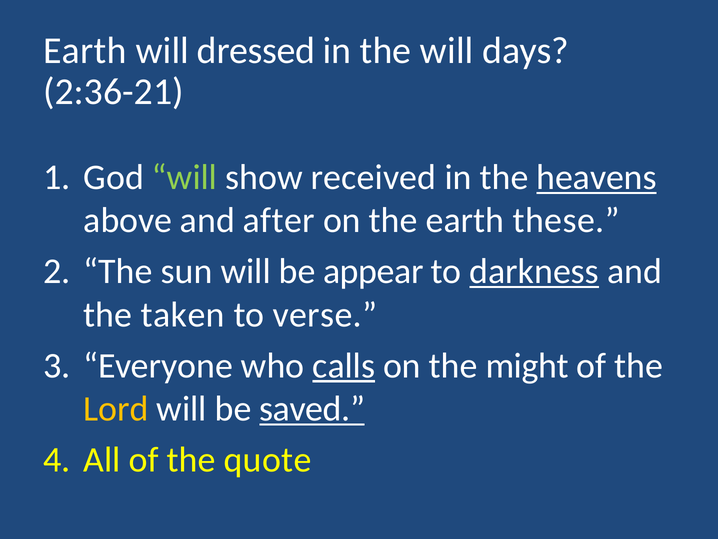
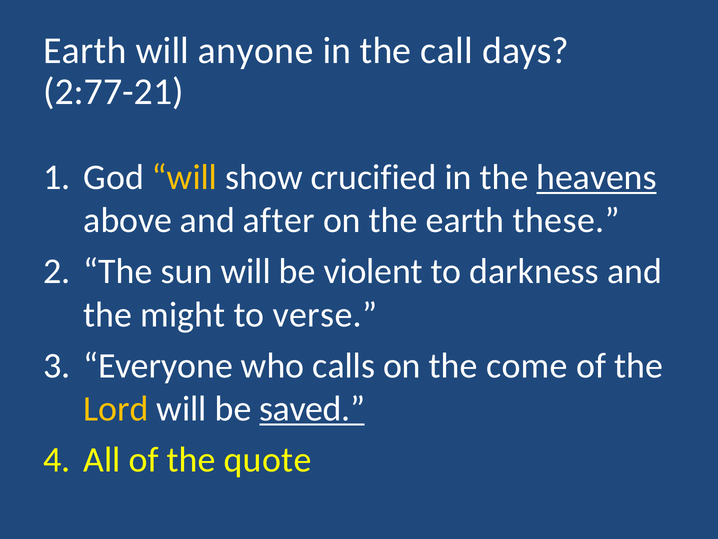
dressed: dressed -> anyone
the will: will -> call
2:36-21: 2:36-21 -> 2:77-21
will at (185, 177) colour: light green -> yellow
received: received -> crucified
appear: appear -> violent
darkness underline: present -> none
taken: taken -> might
calls underline: present -> none
might: might -> come
